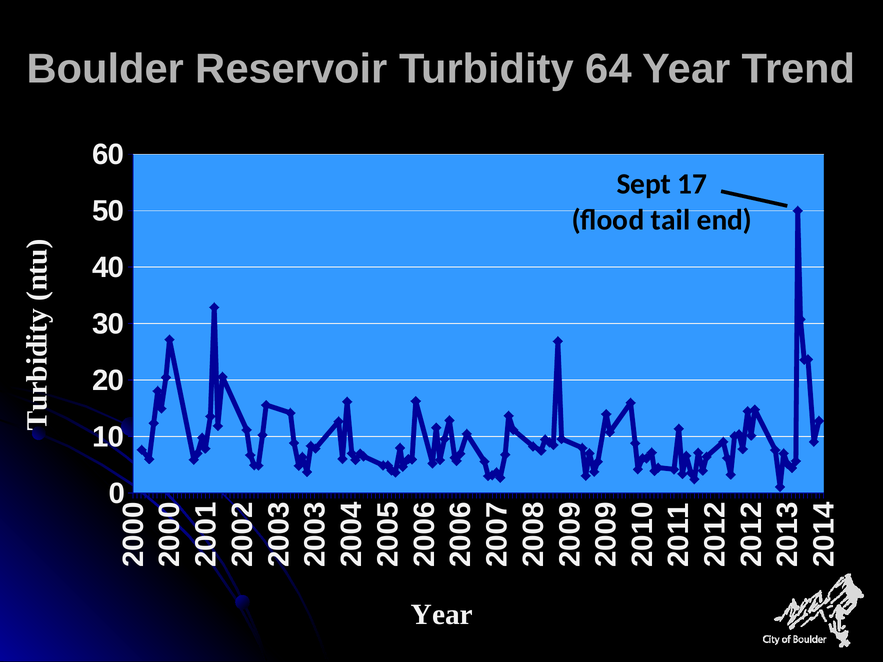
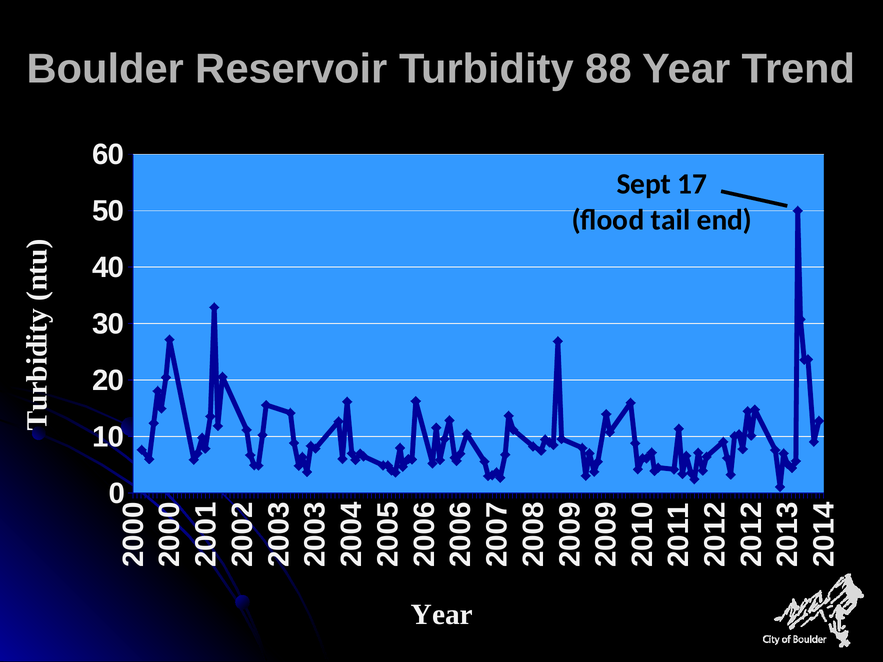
64: 64 -> 88
